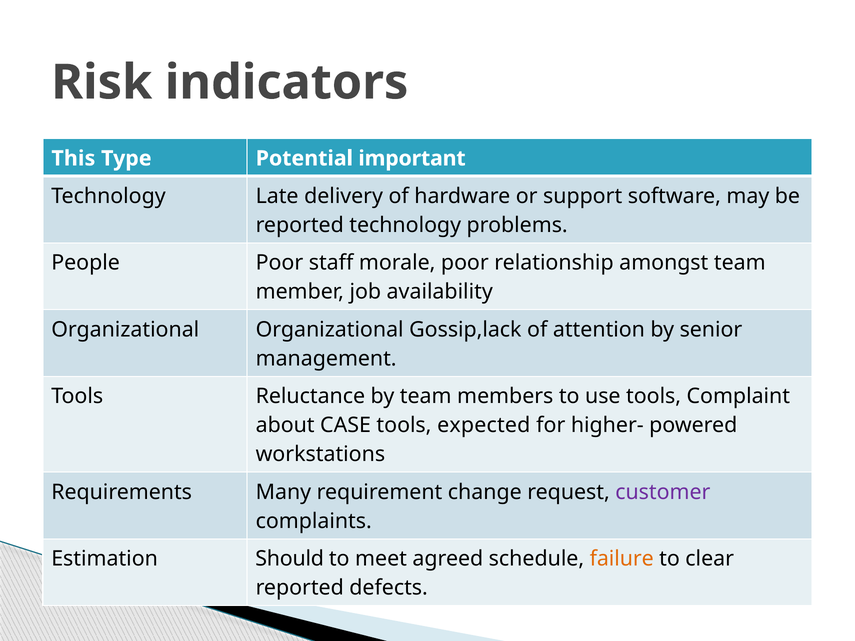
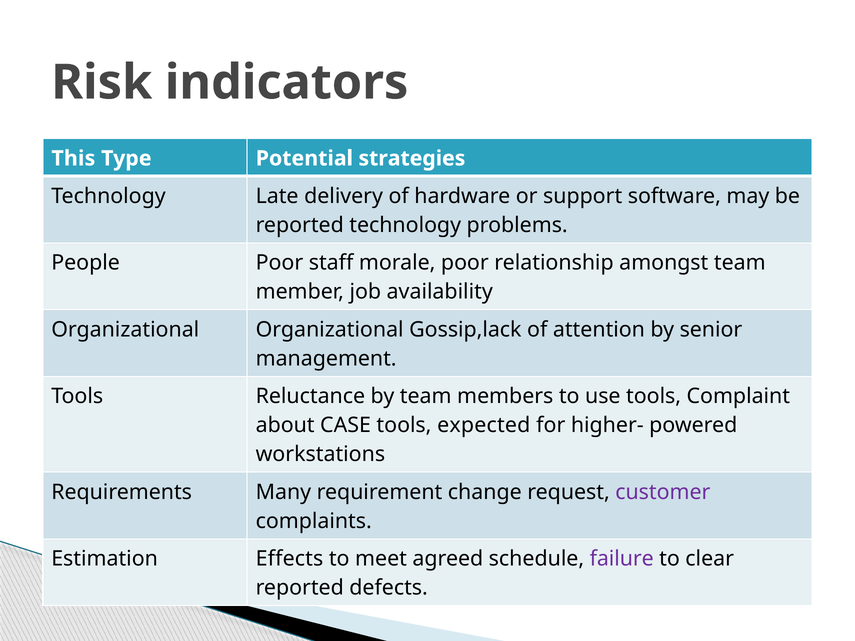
important: important -> strategies
Should: Should -> Effects
failure colour: orange -> purple
